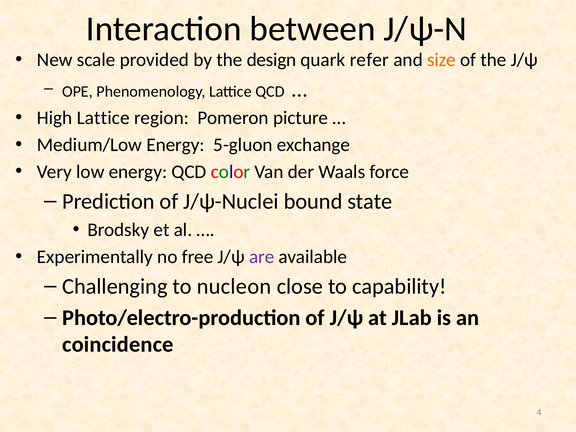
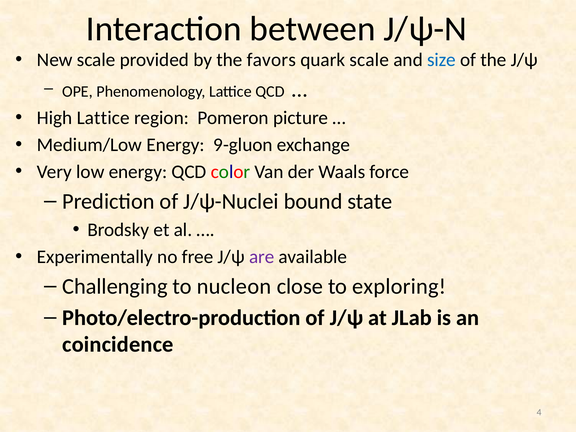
design: design -> favors
quark refer: refer -> scale
size colour: orange -> blue
5-gluon: 5-gluon -> 9-gluon
capability: capability -> exploring
